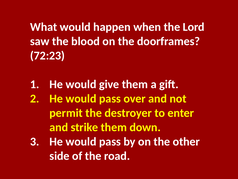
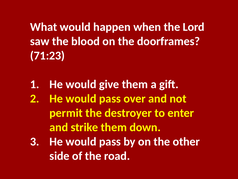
72:23: 72:23 -> 71:23
